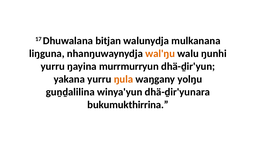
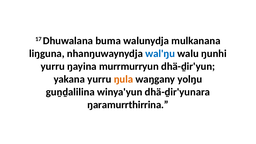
bitjan: bitjan -> buma
wal'ŋu colour: orange -> blue
bukumukthirrina: bukumukthirrina -> ŋaramurrthirrina
